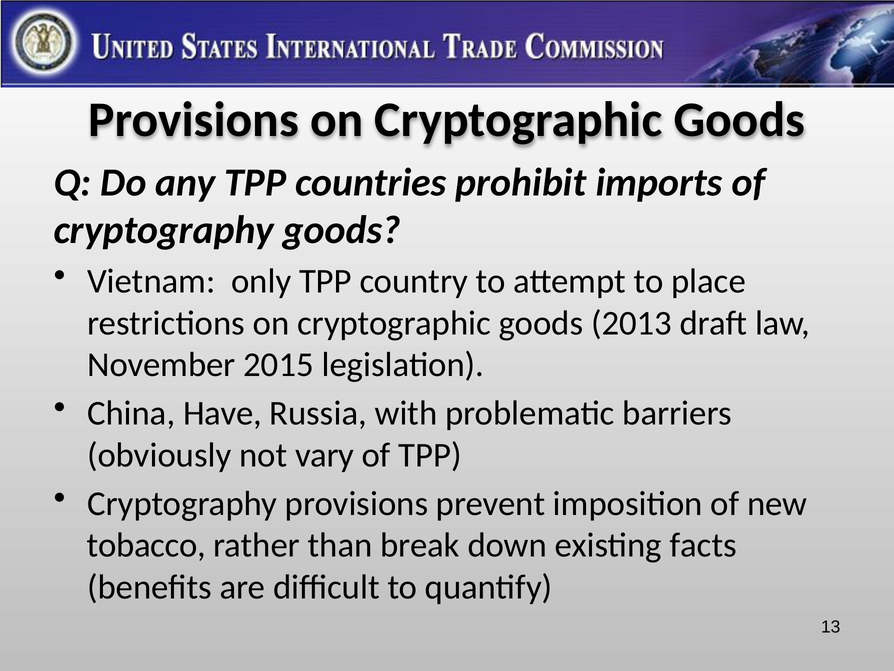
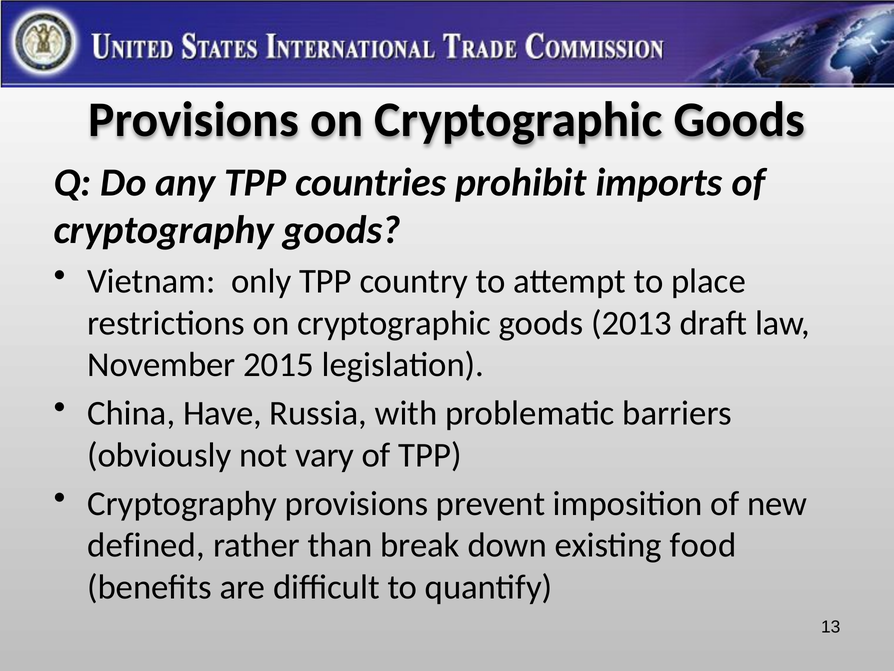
tobacco: tobacco -> defined
facts: facts -> food
